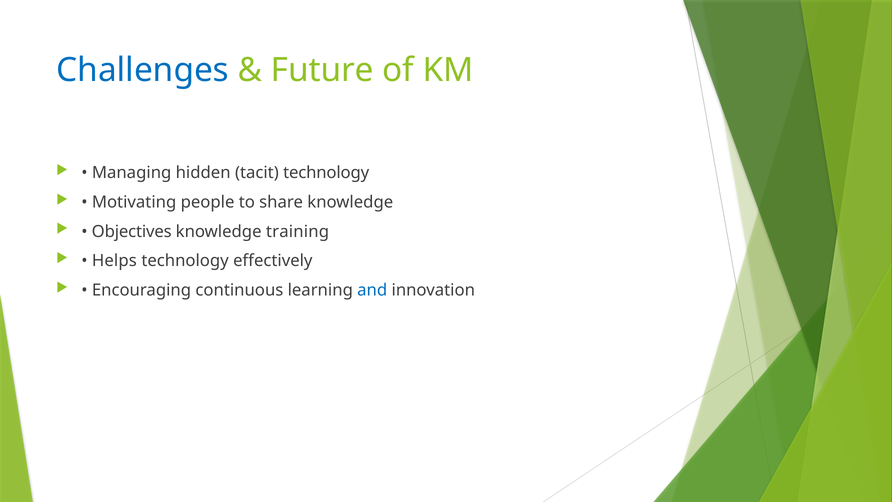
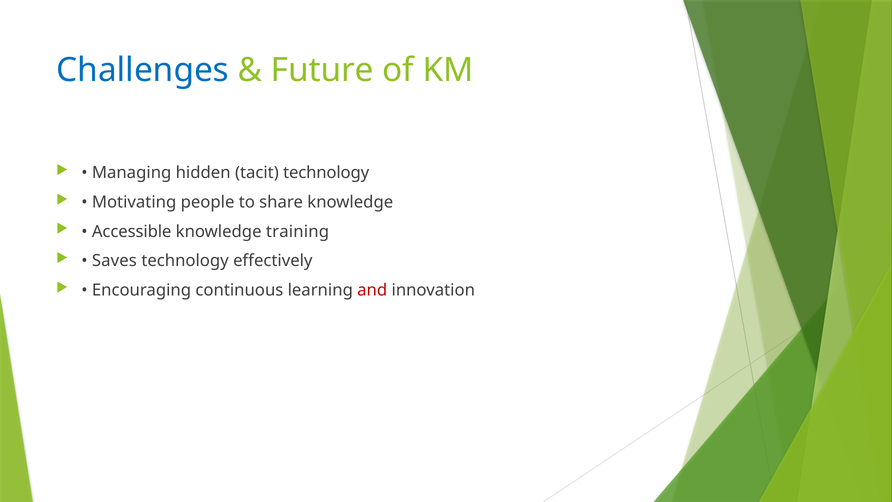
Objectives: Objectives -> Accessible
Helps: Helps -> Saves
and colour: blue -> red
